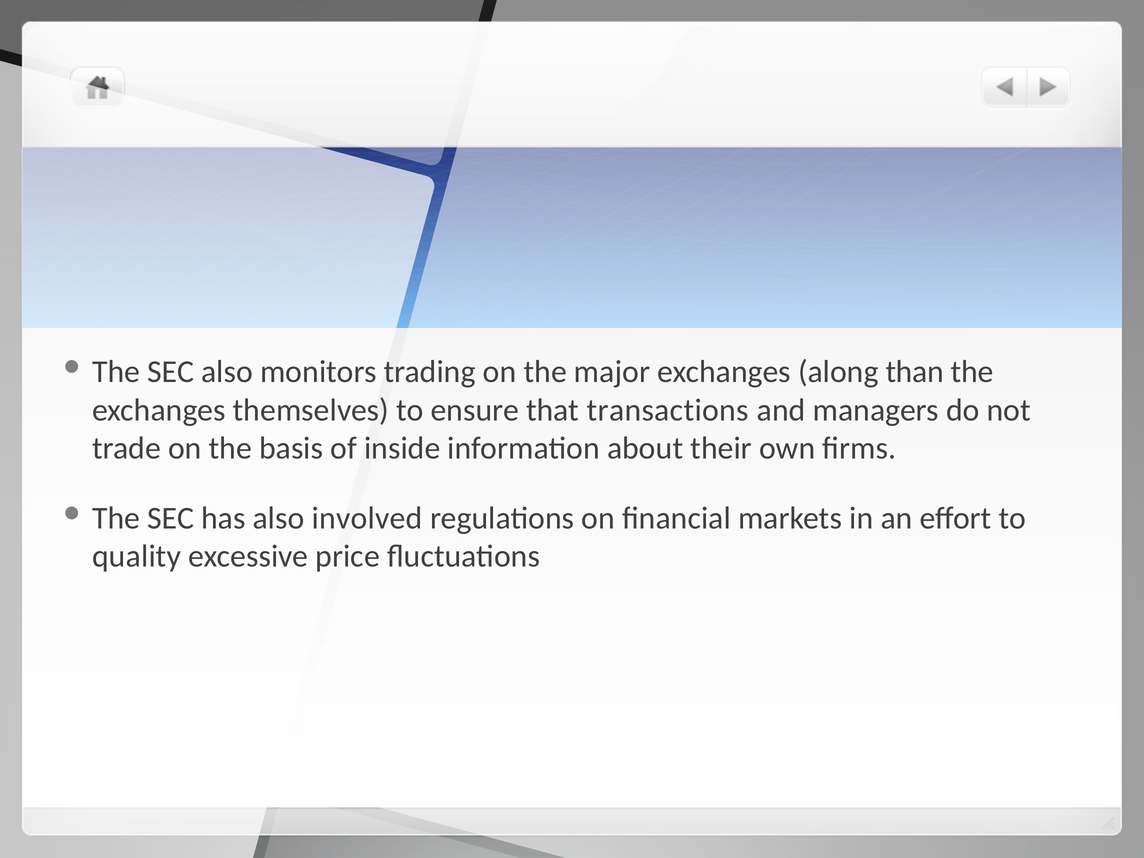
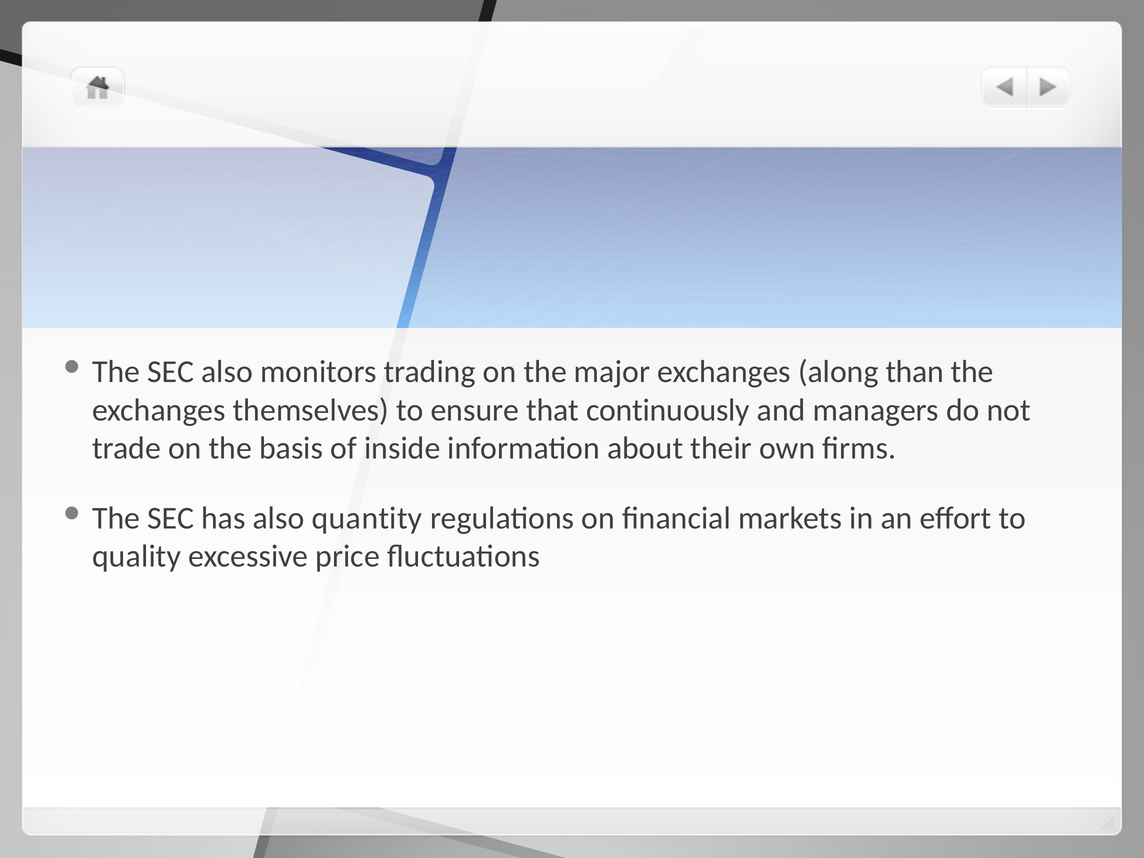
transactions: transactions -> continuously
involved: involved -> quantity
